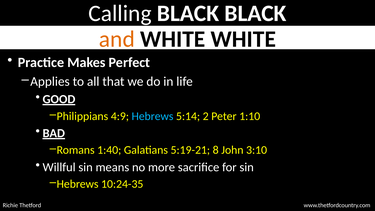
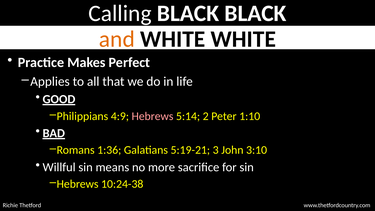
Hebrews at (153, 116) colour: light blue -> pink
1:40: 1:40 -> 1:36
8: 8 -> 3
10:24-35: 10:24-35 -> 10:24-38
